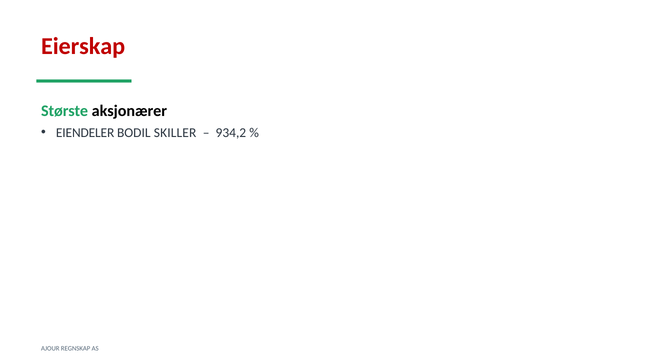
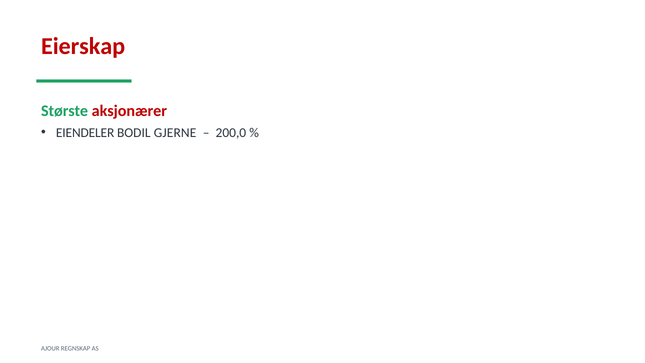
aksjonærer colour: black -> red
SKILLER: SKILLER -> GJERNE
934,2: 934,2 -> 200,0
